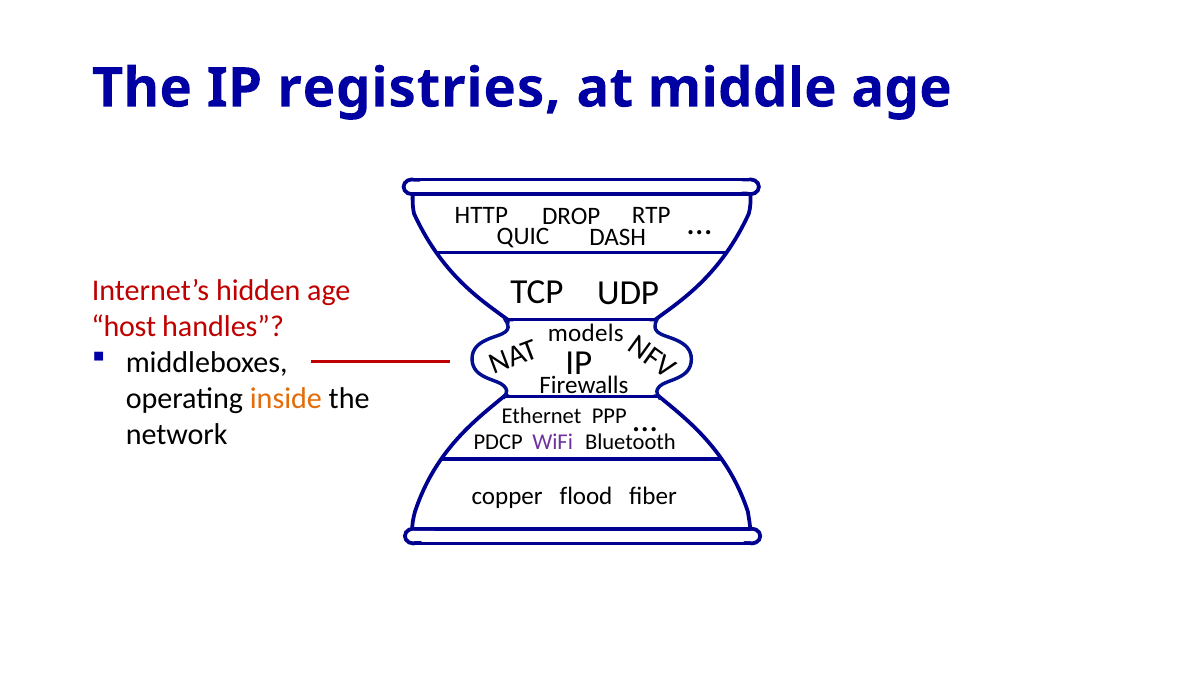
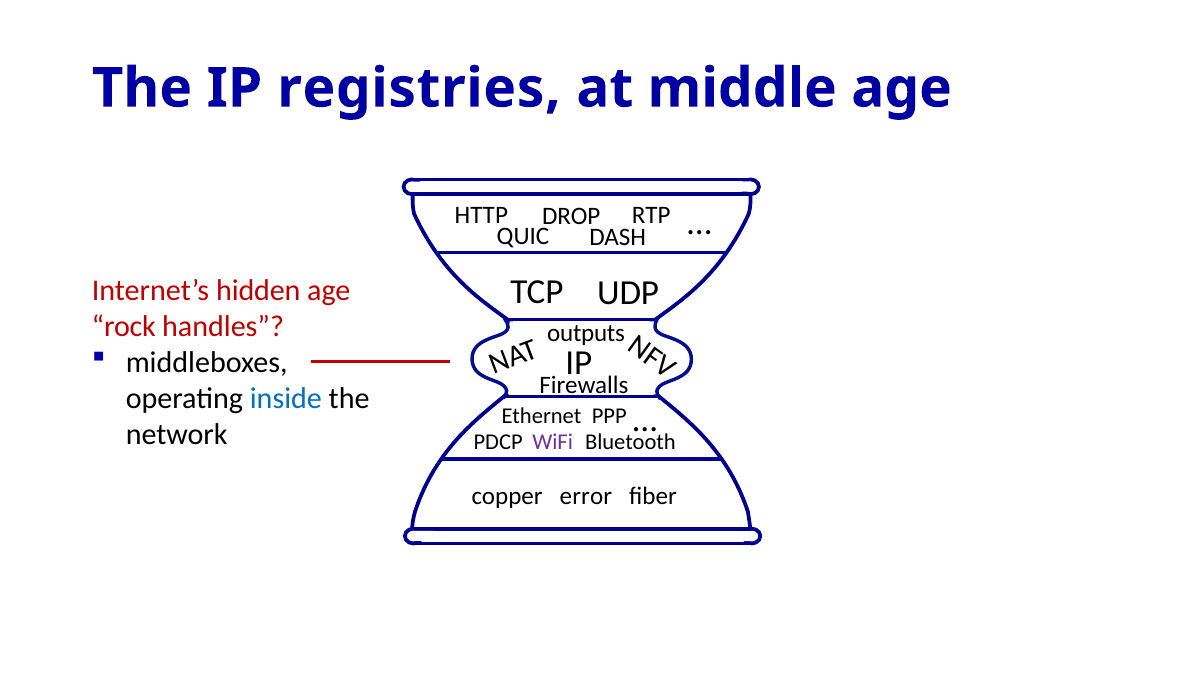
host: host -> rock
models: models -> outputs
inside colour: orange -> blue
flood: flood -> error
